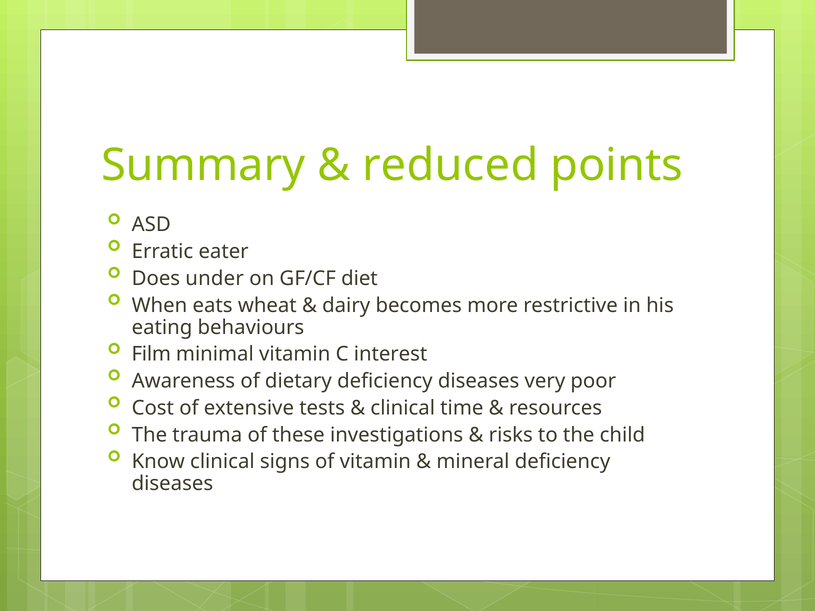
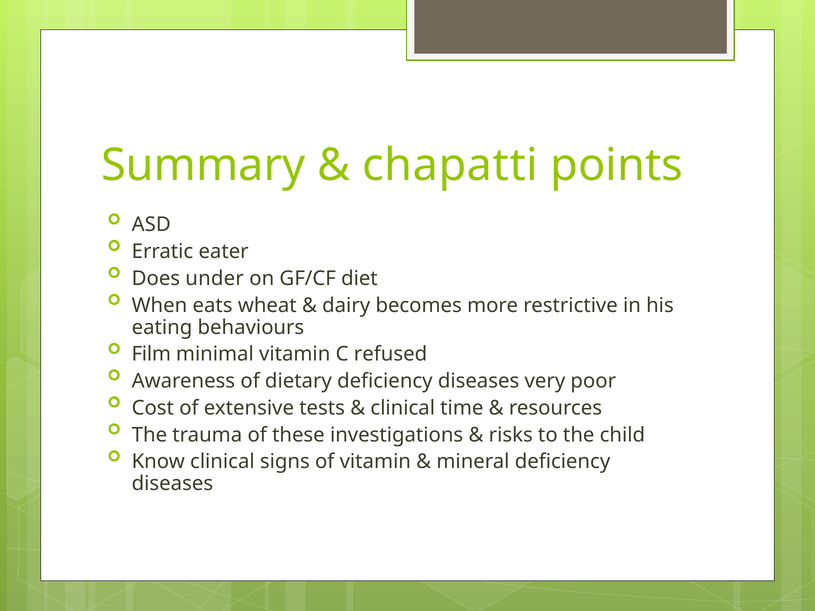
reduced: reduced -> chapatti
interest: interest -> refused
